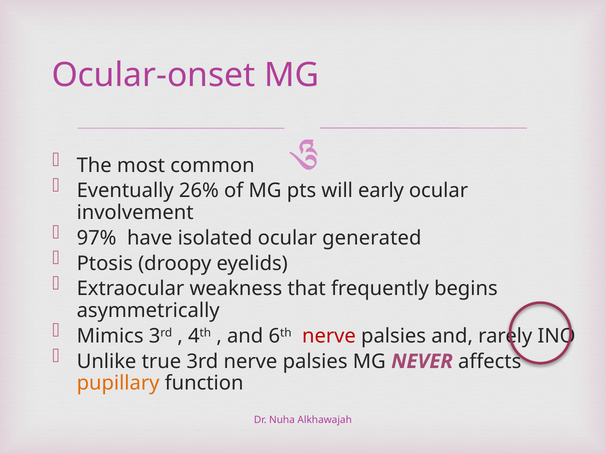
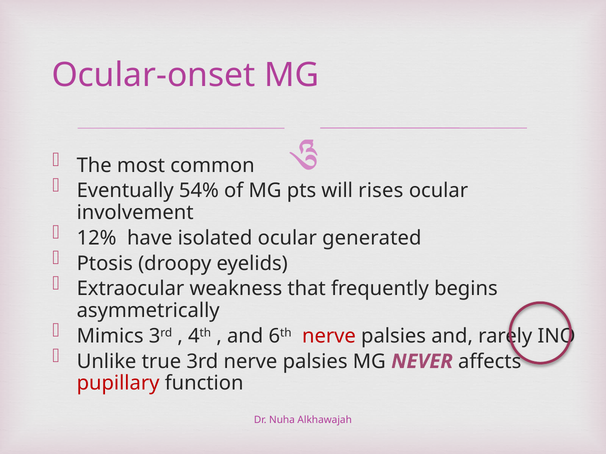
26%: 26% -> 54%
early: early -> rises
97%: 97% -> 12%
pupillary colour: orange -> red
